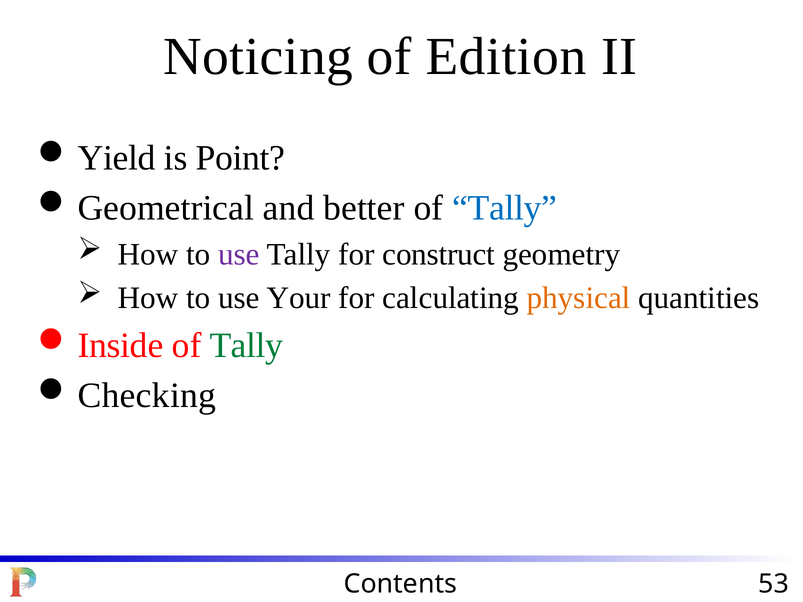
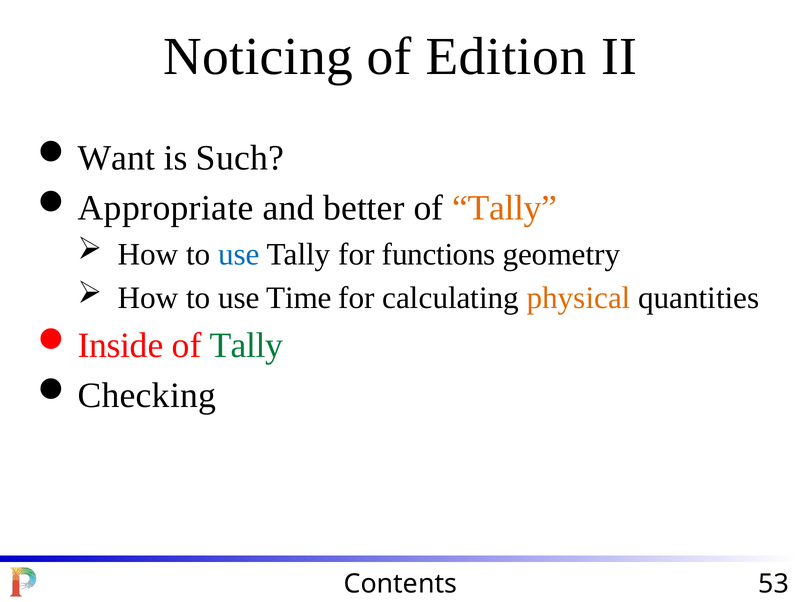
Yield: Yield -> Want
Point: Point -> Such
Geometrical: Geometrical -> Appropriate
Tally at (505, 208) colour: blue -> orange
use at (239, 254) colour: purple -> blue
construct: construct -> functions
Your: Your -> Time
